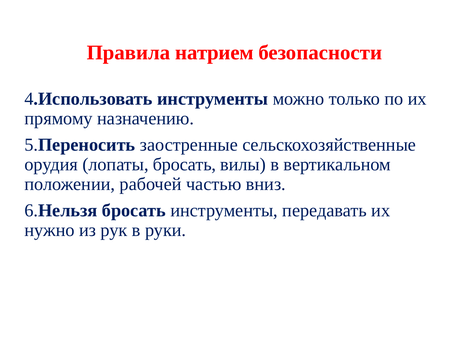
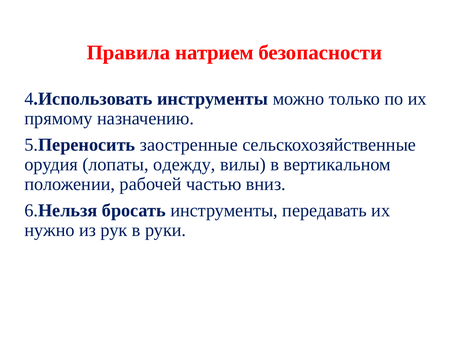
лопаты бросать: бросать -> одежду
